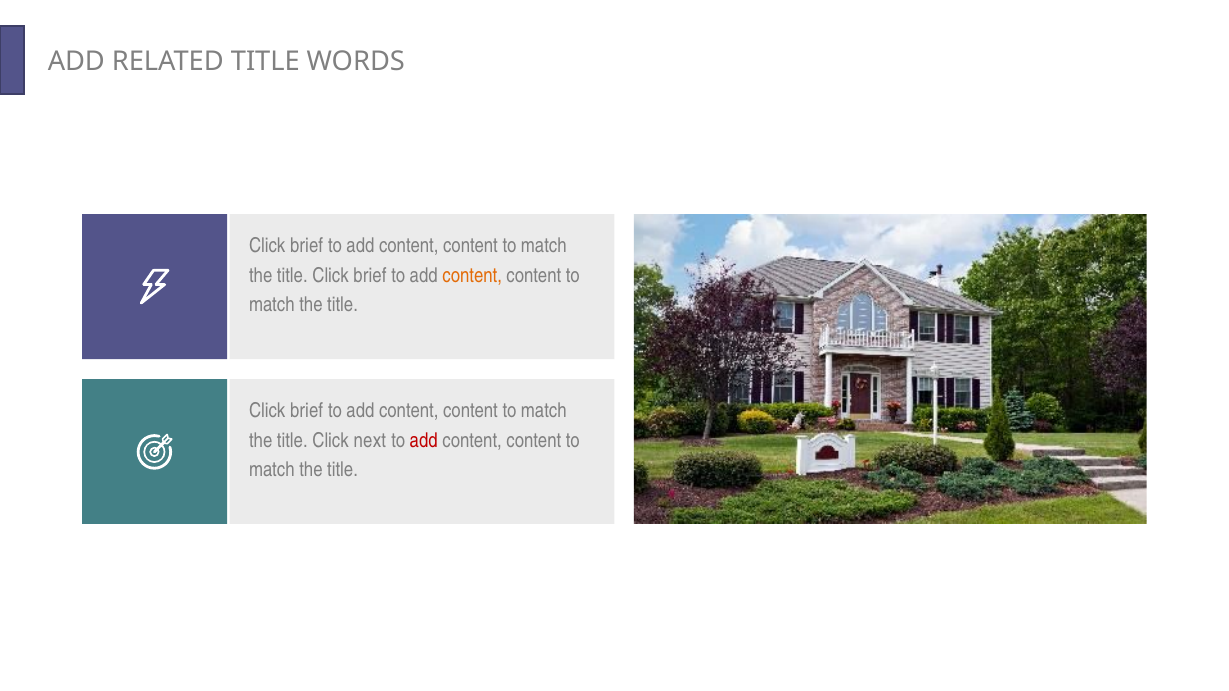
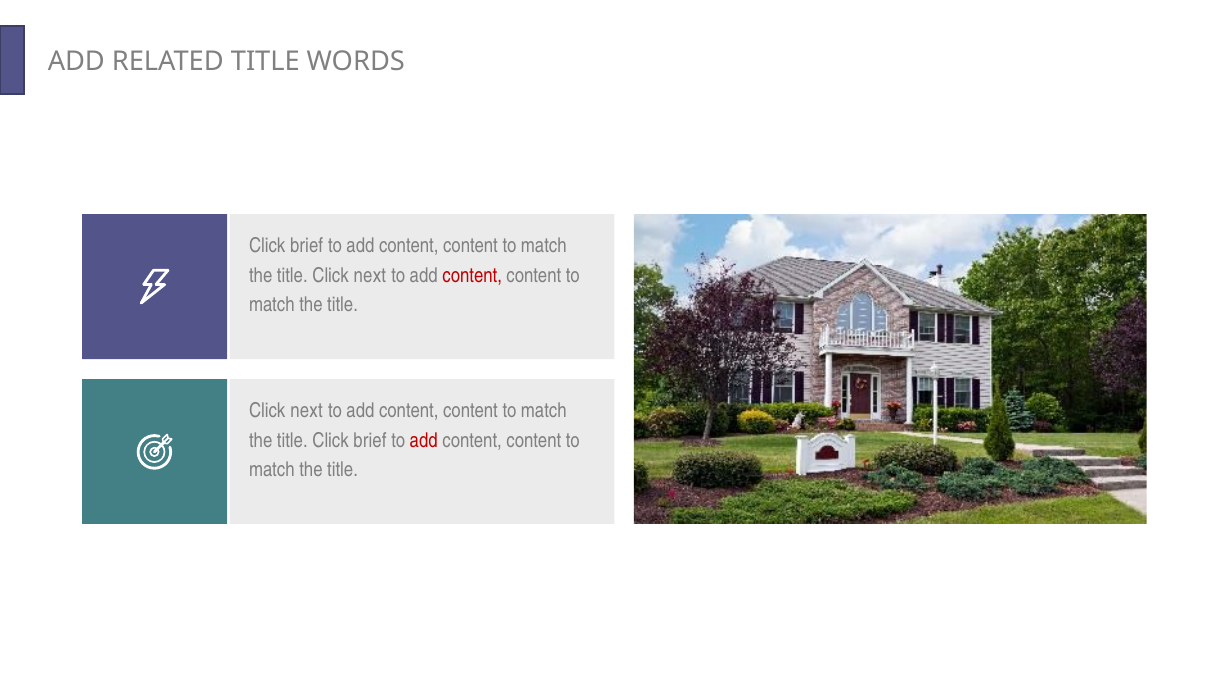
brief at (370, 276): brief -> next
content at (472, 276) colour: orange -> red
brief at (307, 411): brief -> next
title Click next: next -> brief
